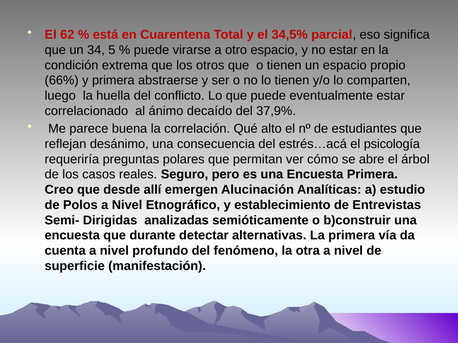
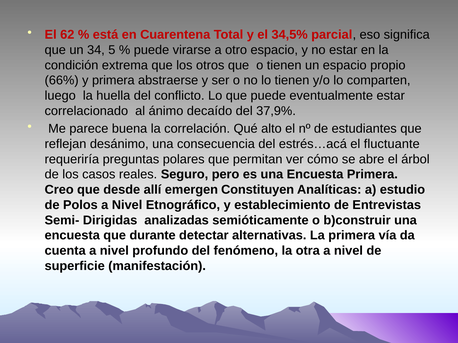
psicología: psicología -> fluctuante
Alucinación: Alucinación -> Constituyen
